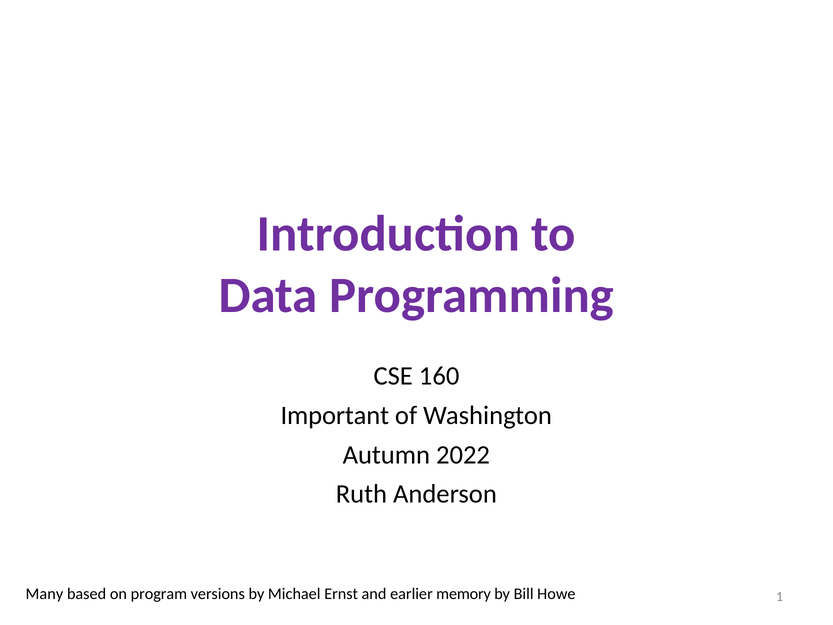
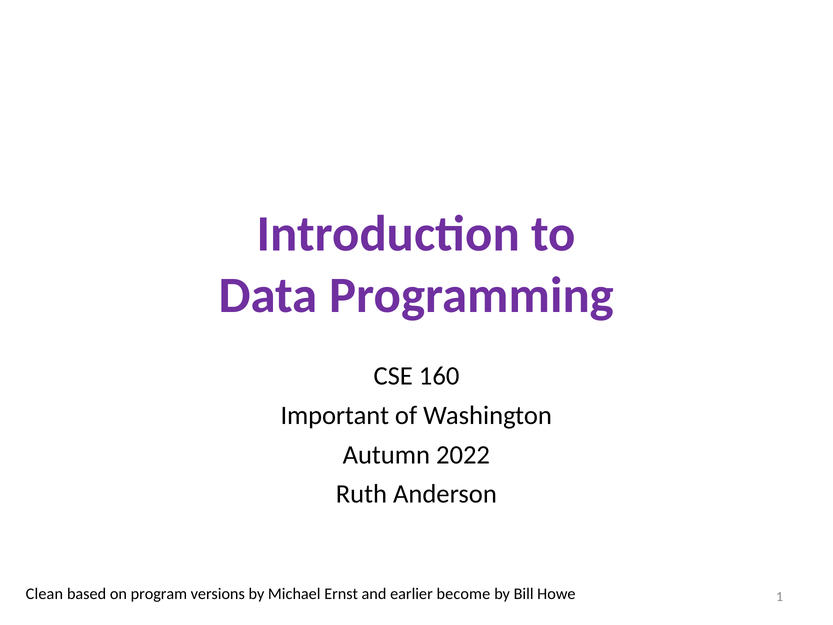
Many: Many -> Clean
memory: memory -> become
